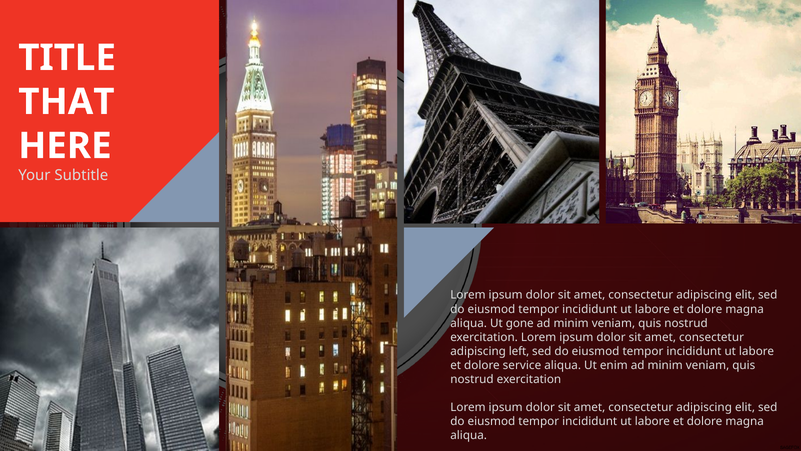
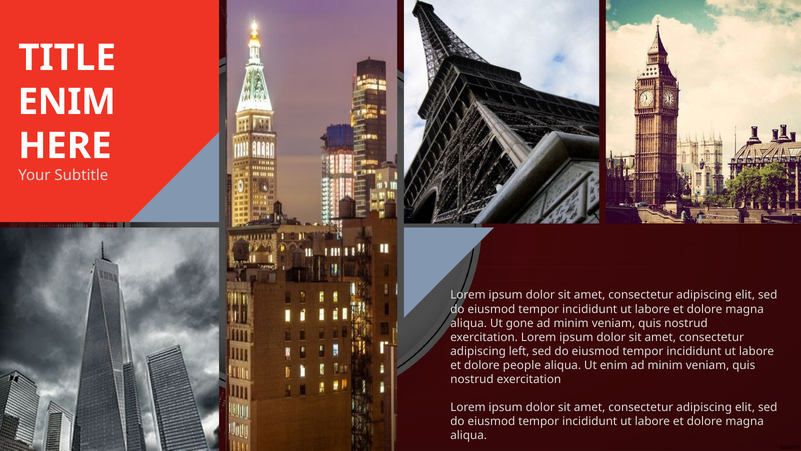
THAT at (66, 102): THAT -> ENIM
service: service -> people
